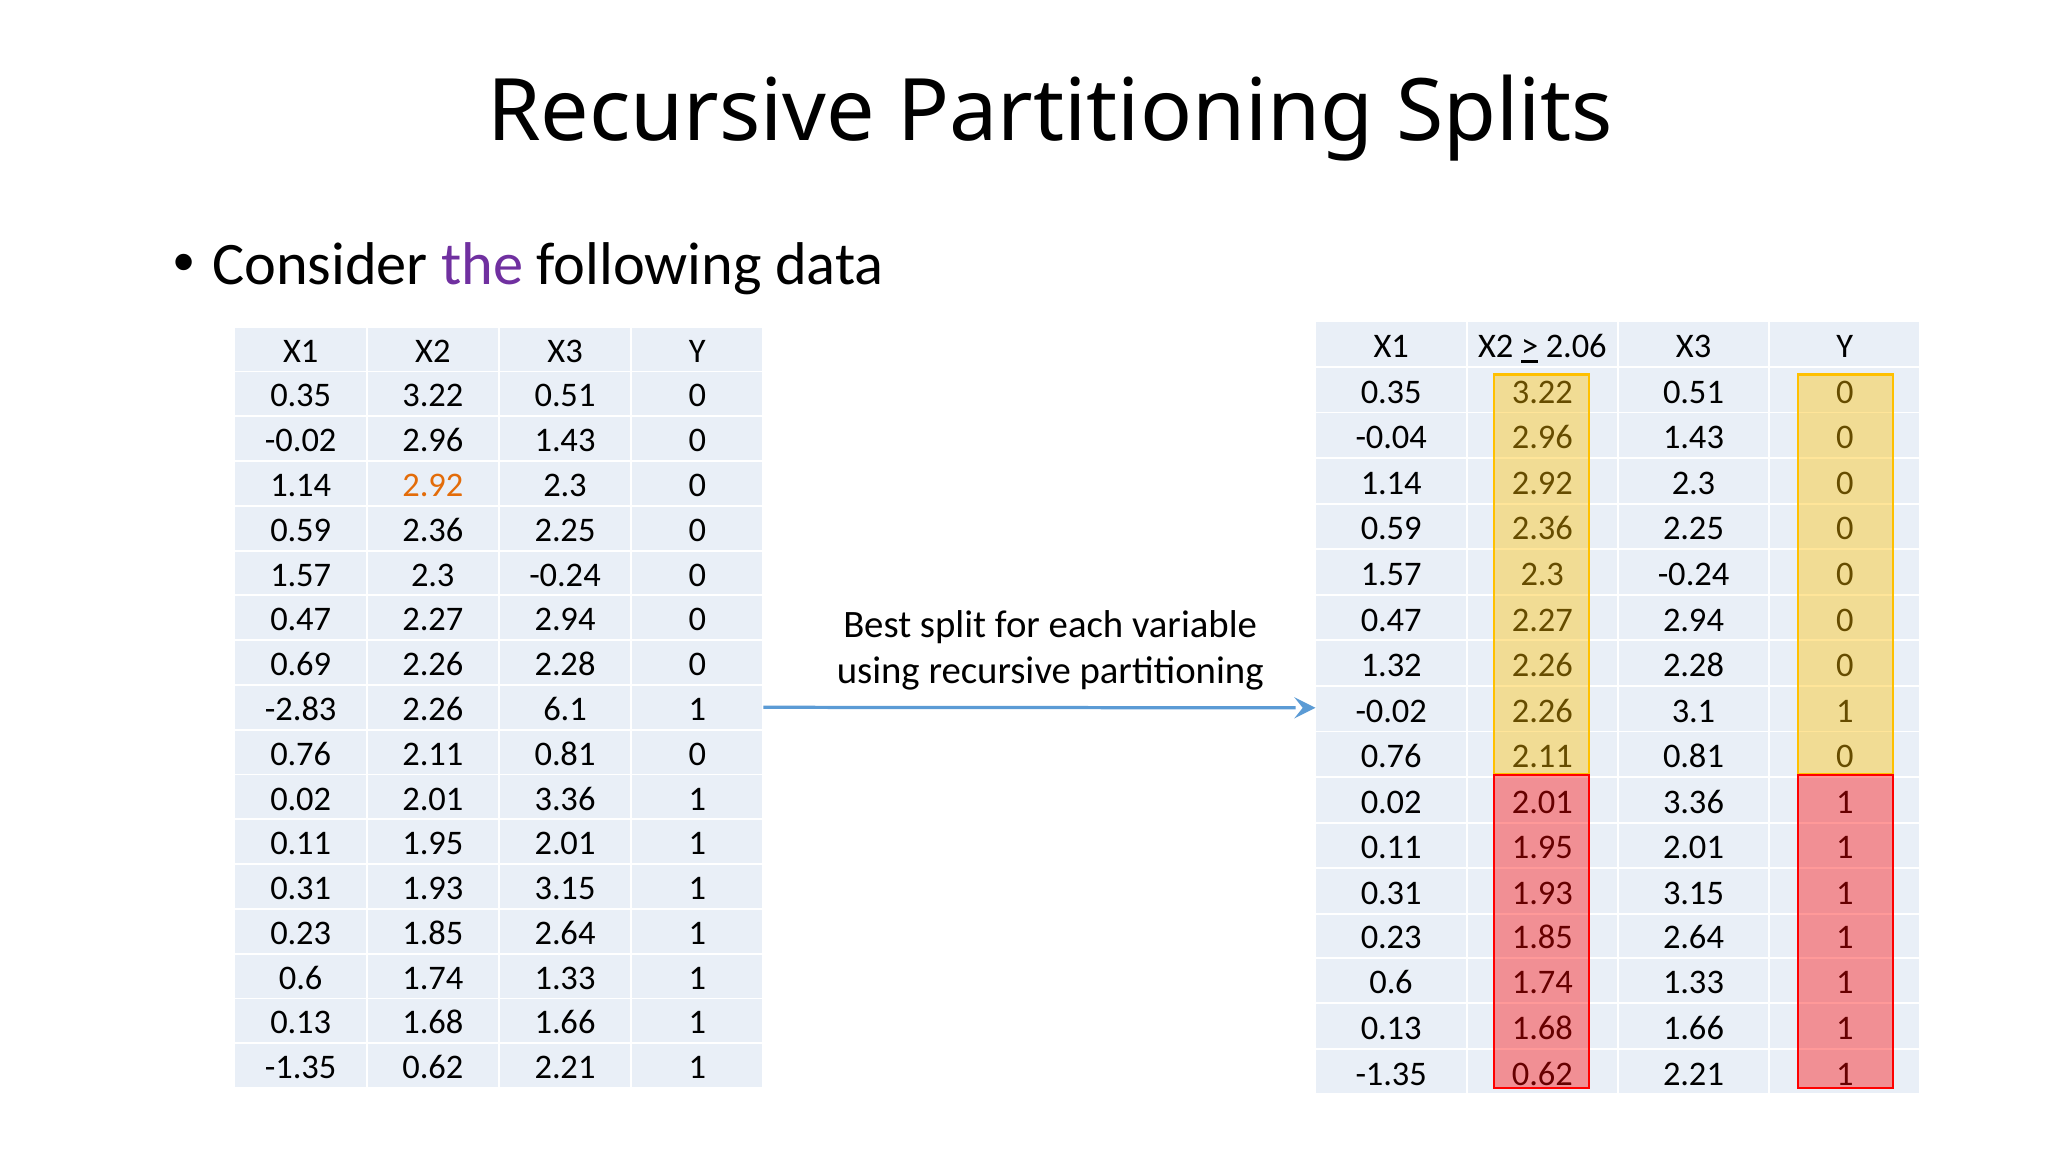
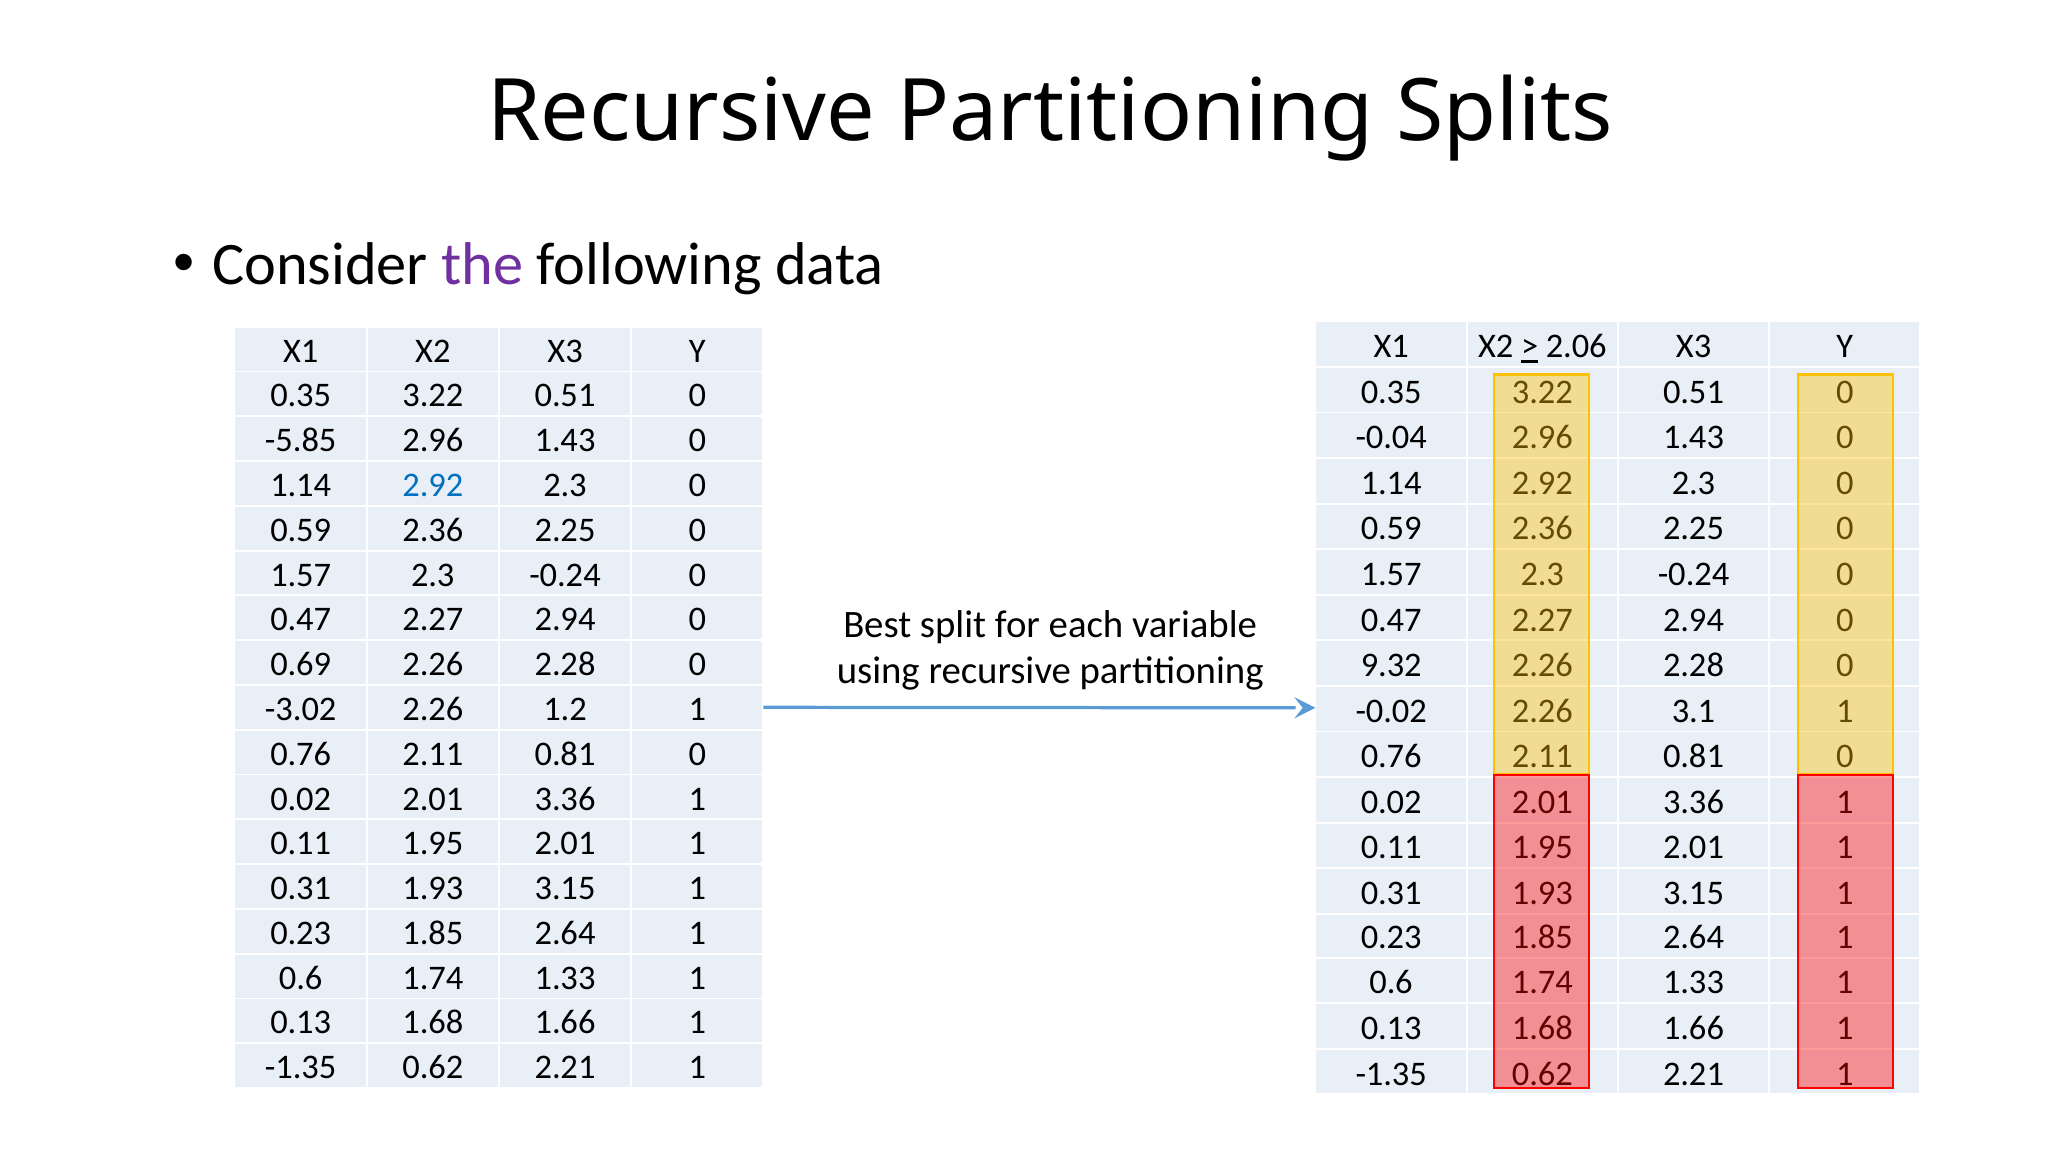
-0.02 at (301, 440): -0.02 -> -5.85
2.92 at (433, 485) colour: orange -> blue
1.32: 1.32 -> 9.32
-2.83: -2.83 -> -3.02
6.1: 6.1 -> 1.2
